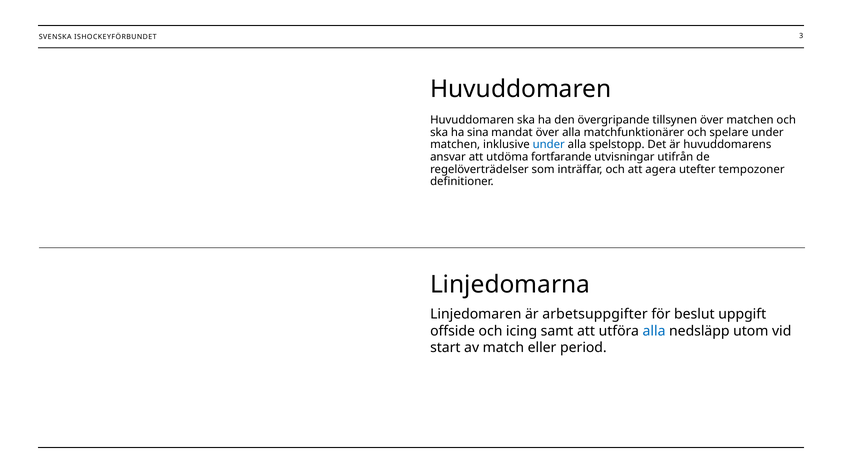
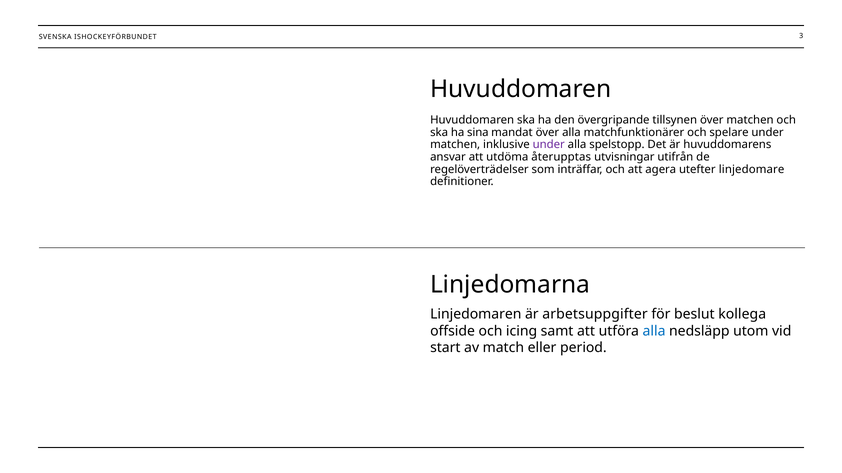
under at (549, 145) colour: blue -> purple
fortfarande: fortfarande -> återupptas
tempozoner: tempozoner -> linjedomare
uppgift: uppgift -> kollega
